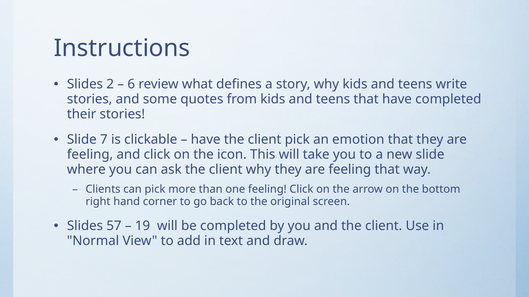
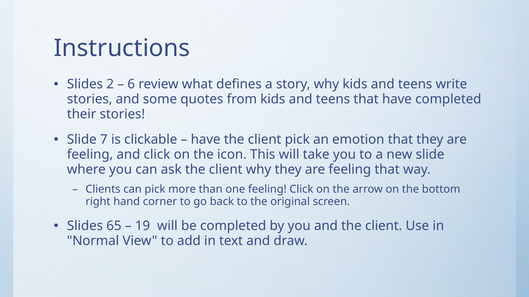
57: 57 -> 65
